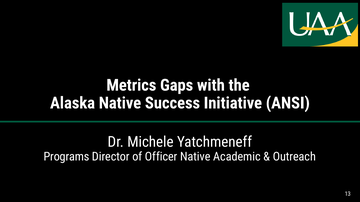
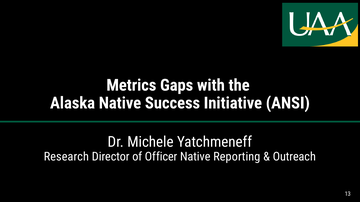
Programs: Programs -> Research
Academic: Academic -> Reporting
